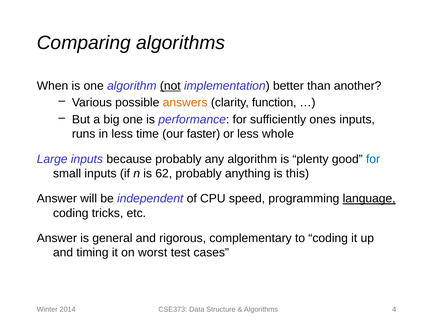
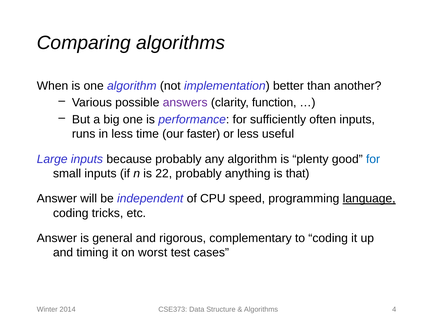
not underline: present -> none
answers colour: orange -> purple
ones: ones -> often
whole: whole -> useful
62: 62 -> 22
this: this -> that
